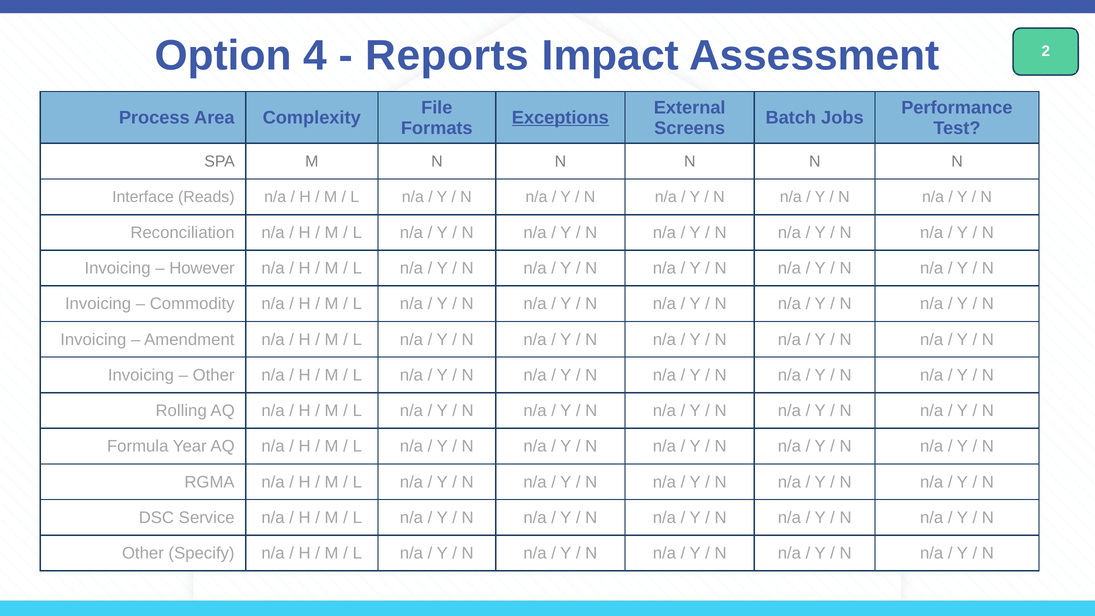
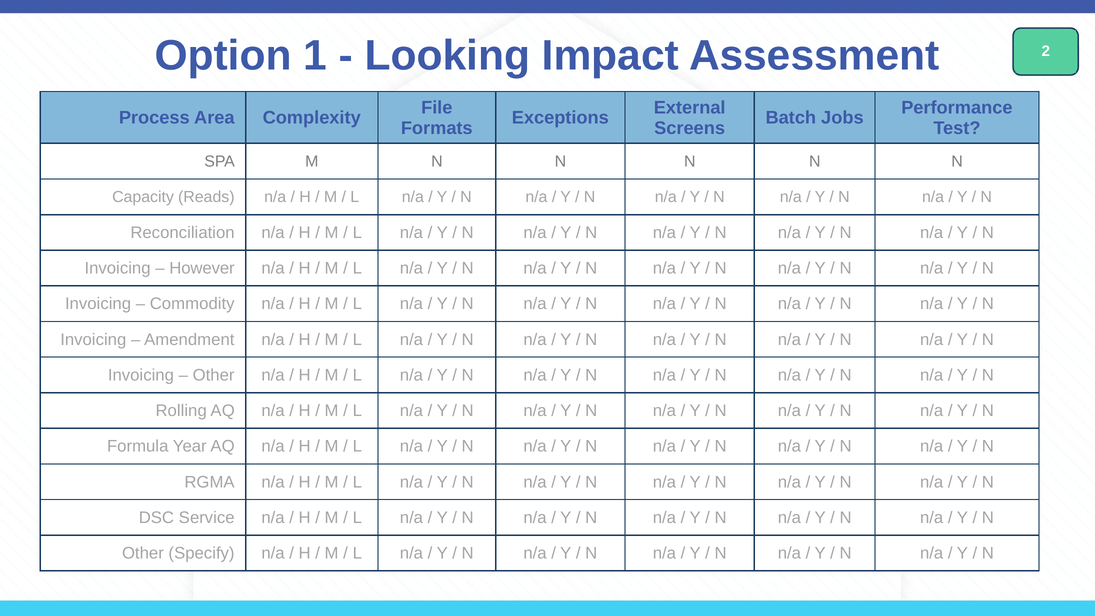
4: 4 -> 1
Reports: Reports -> Looking
Exceptions underline: present -> none
Interface: Interface -> Capacity
